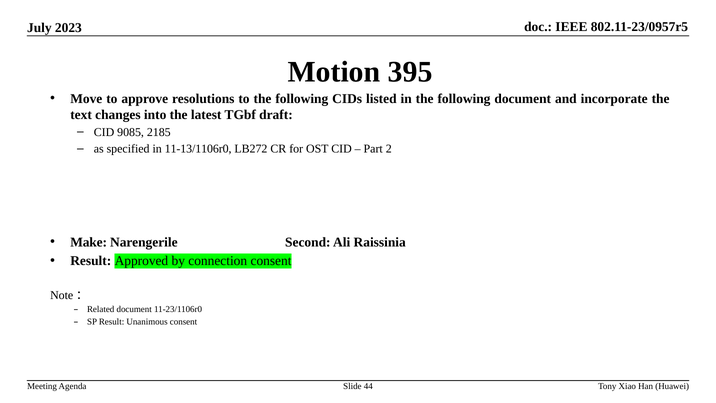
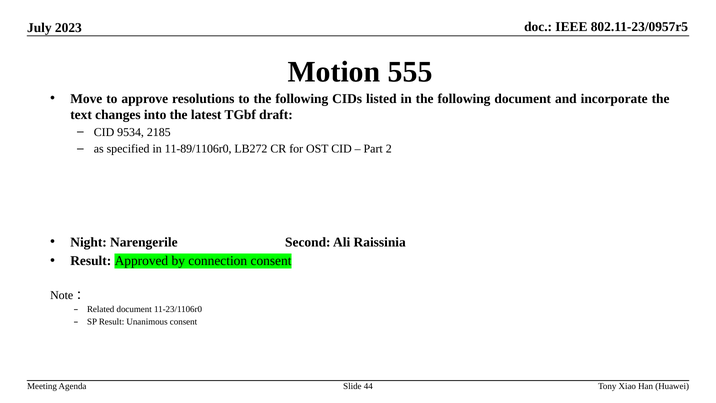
395: 395 -> 555
9085: 9085 -> 9534
11-13/1106r0: 11-13/1106r0 -> 11-89/1106r0
Make: Make -> Night
